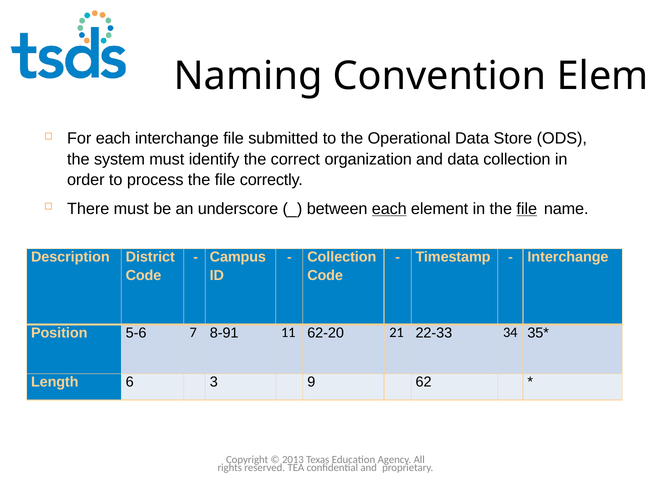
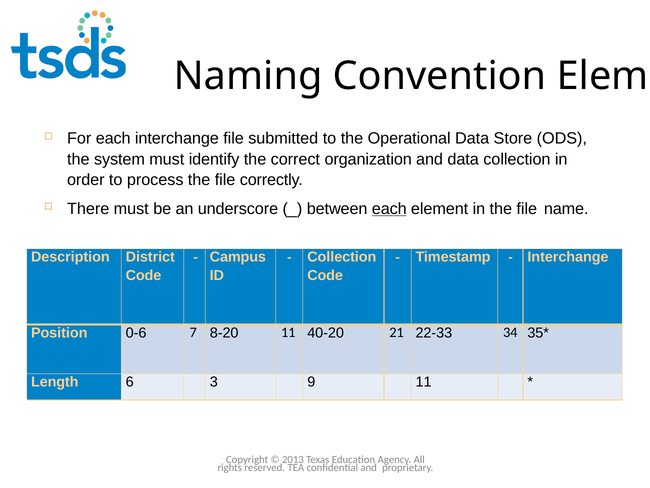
file at (527, 209) underline: present -> none
5-6: 5-6 -> 0-6
8-91: 8-91 -> 8-20
62-20: 62-20 -> 40-20
9 62: 62 -> 11
